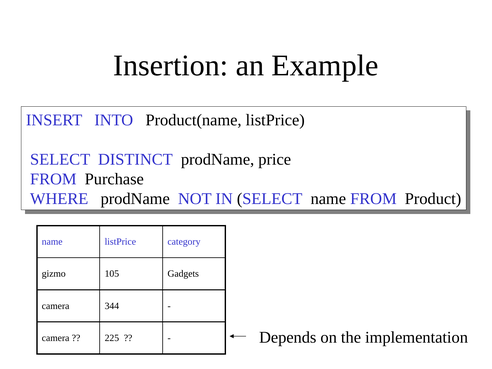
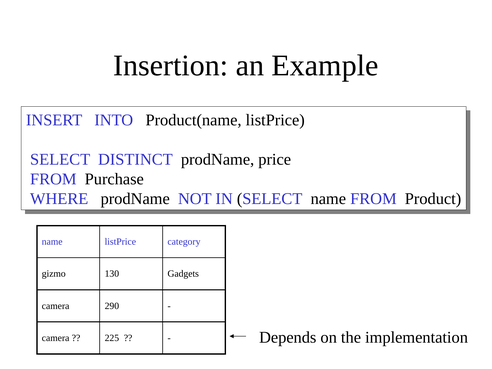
105: 105 -> 130
344: 344 -> 290
